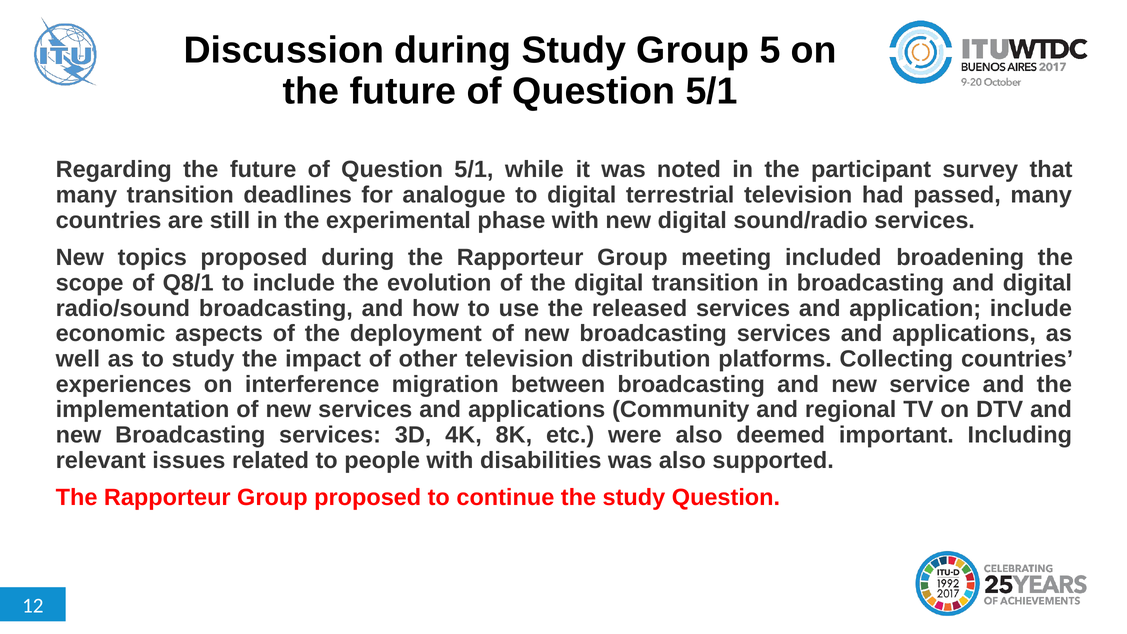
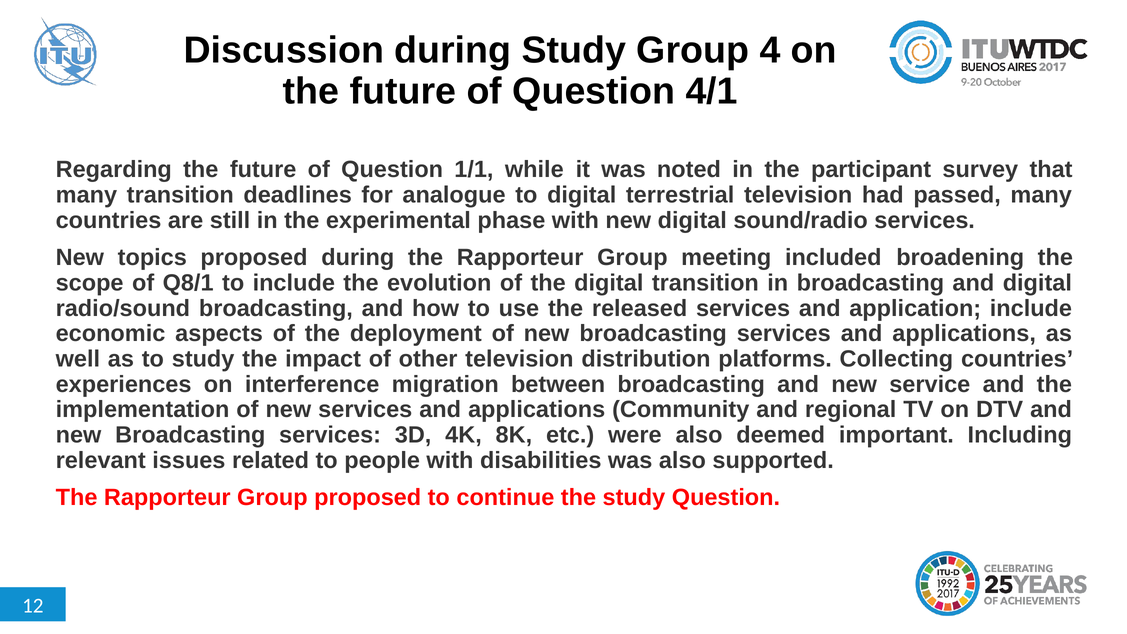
5: 5 -> 4
5/1 at (712, 91): 5/1 -> 4/1
5/1 at (474, 170): 5/1 -> 1/1
